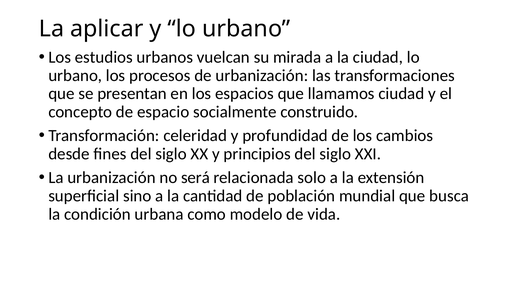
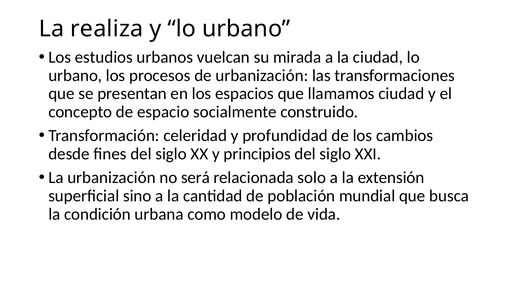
aplicar: aplicar -> realiza
